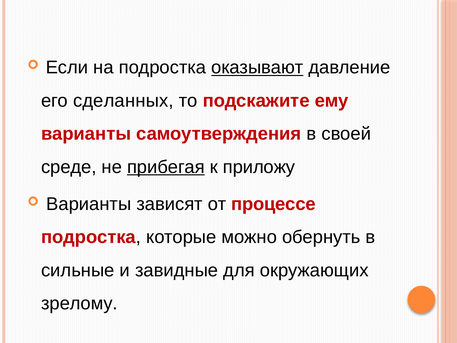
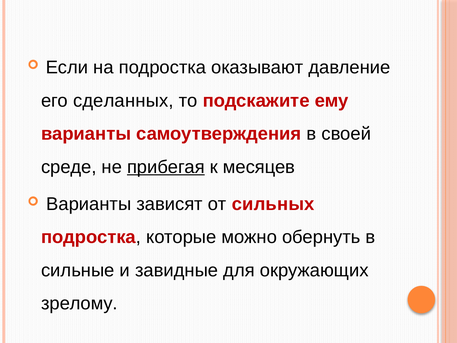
оказывают underline: present -> none
приложу: приложу -> месяцев
процессе: процессе -> сильных
